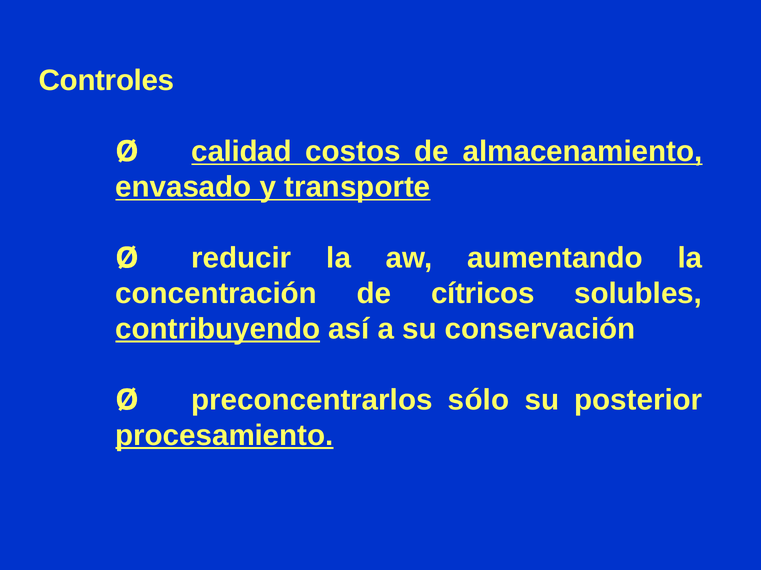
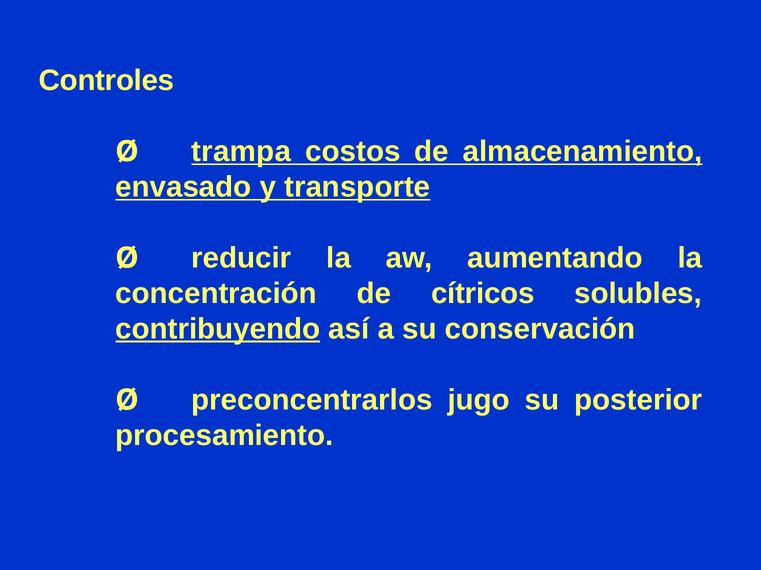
calidad: calidad -> trampa
sólo: sólo -> jugo
procesamiento underline: present -> none
